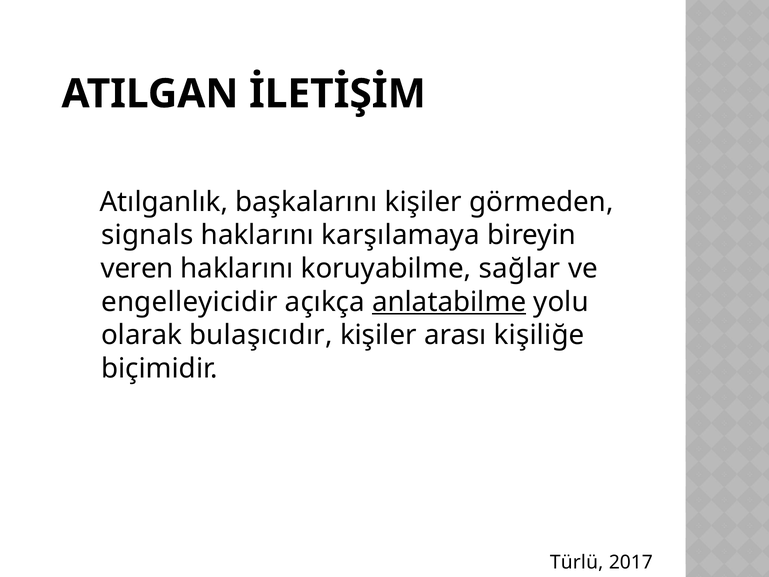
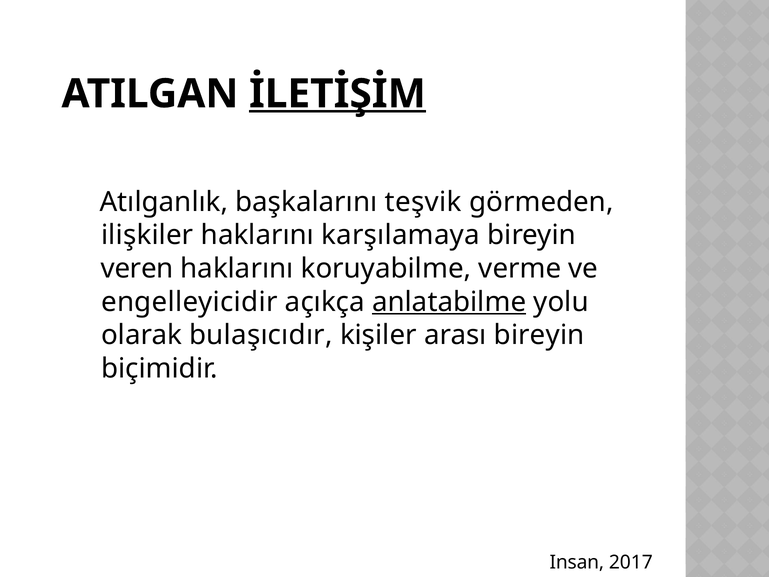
İLETİŞİM underline: none -> present
başkalarını kişiler: kişiler -> teşvik
signals: signals -> ilişkiler
sağlar: sağlar -> verme
arası kişiliğe: kişiliğe -> bireyin
Türlü: Türlü -> Insan
